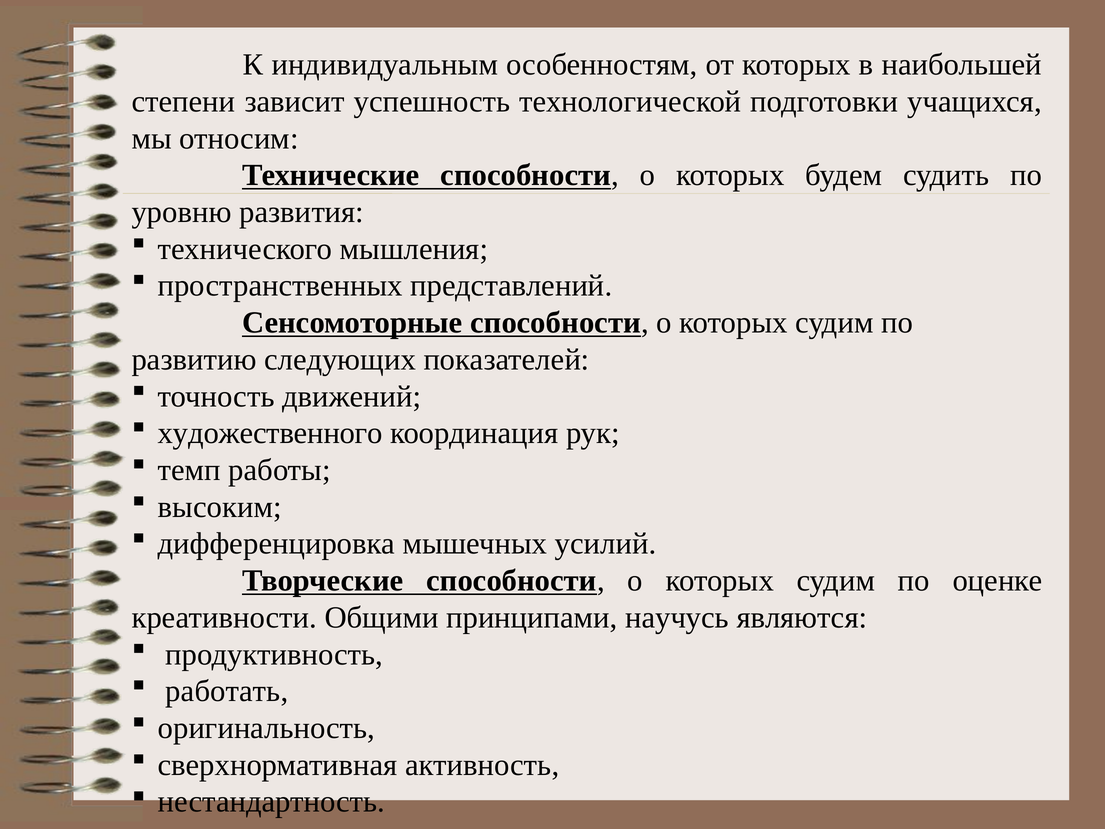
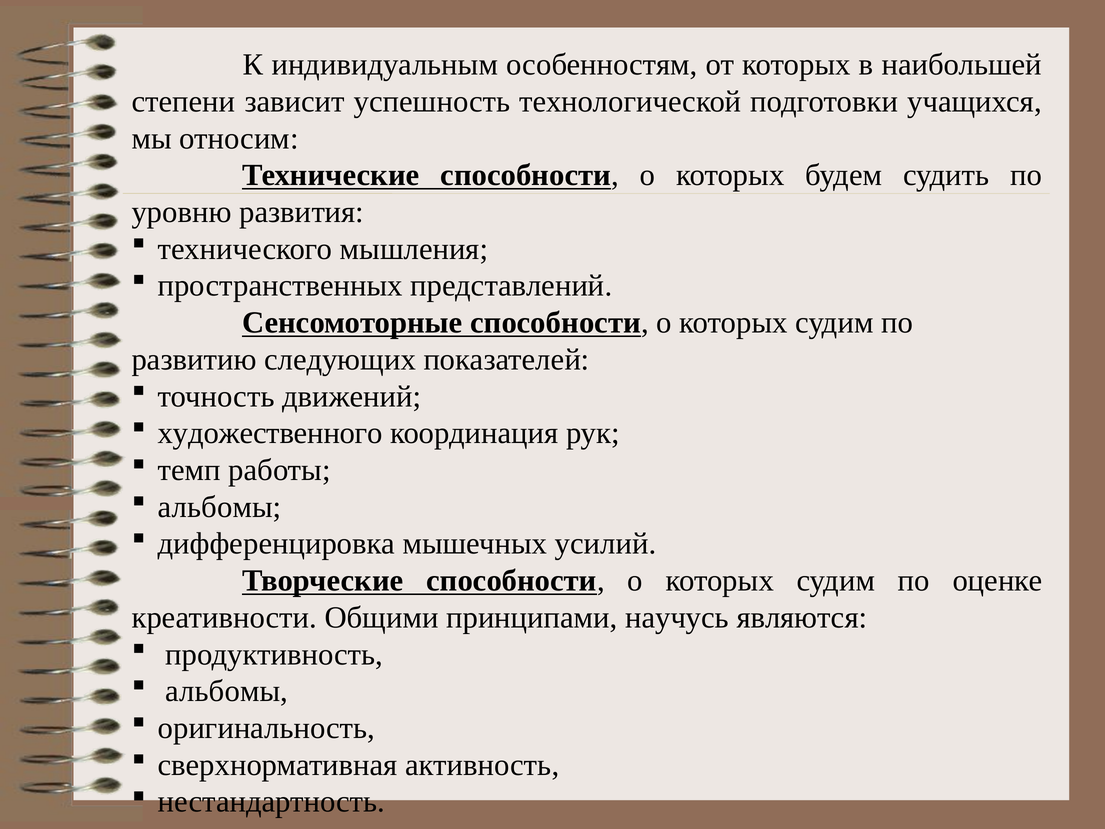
высоким at (220, 507): высоким -> альбомы
работать at (227, 691): работать -> альбомы
